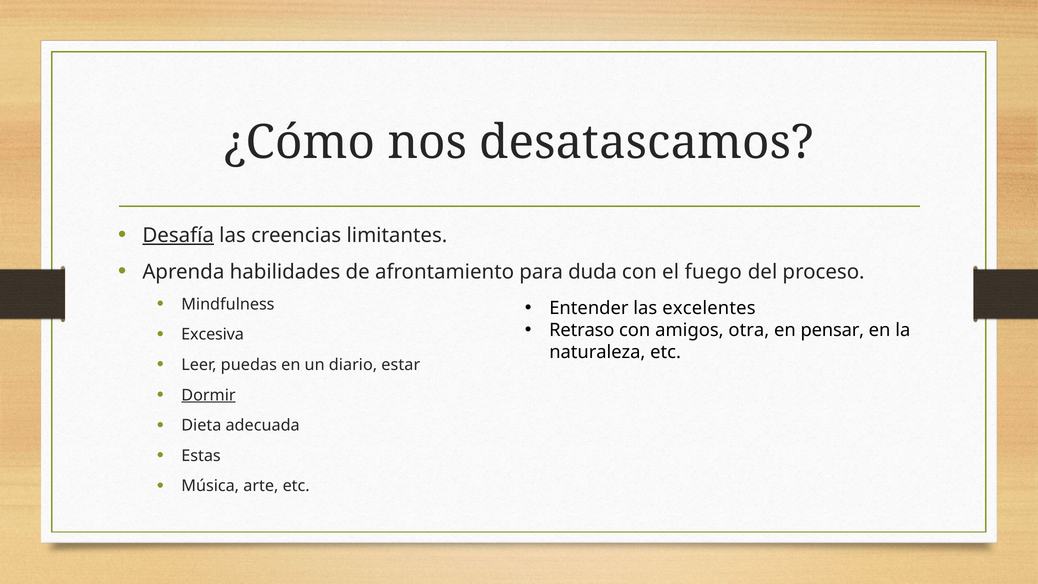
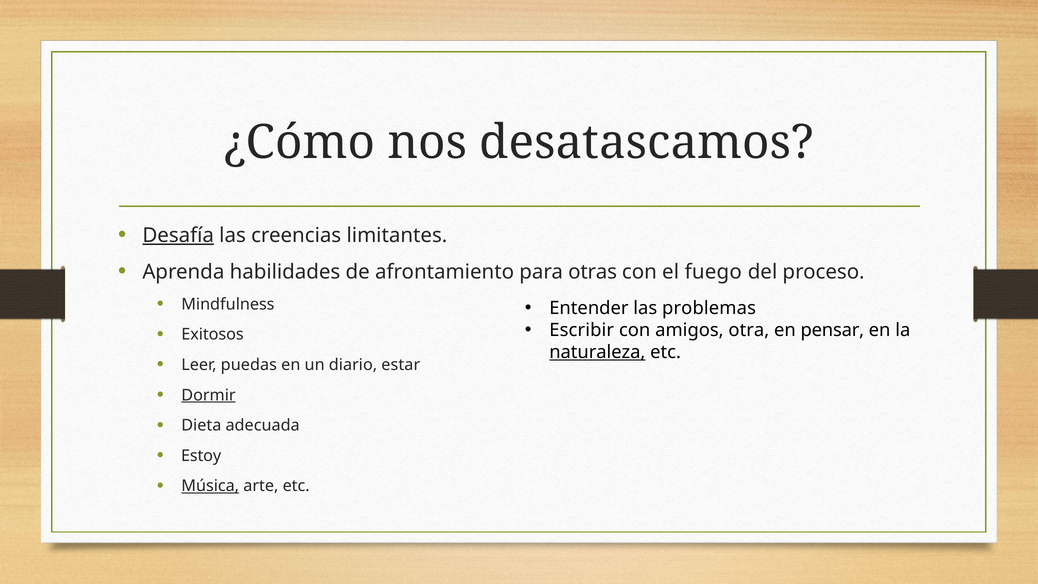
duda: duda -> otras
excelentes: excelentes -> problemas
Retraso: Retraso -> Escribir
Excesiva: Excesiva -> Exitosos
naturaleza underline: none -> present
Estas: Estas -> Estoy
Música underline: none -> present
